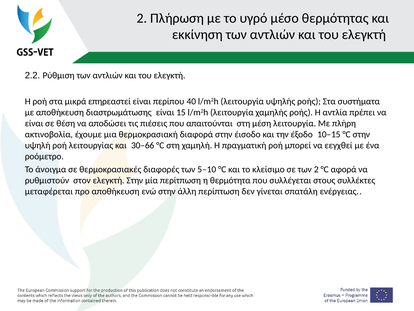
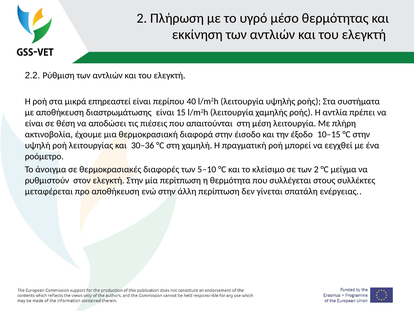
30–66: 30–66 -> 30–36
αφορά: αφορά -> μείγμα
